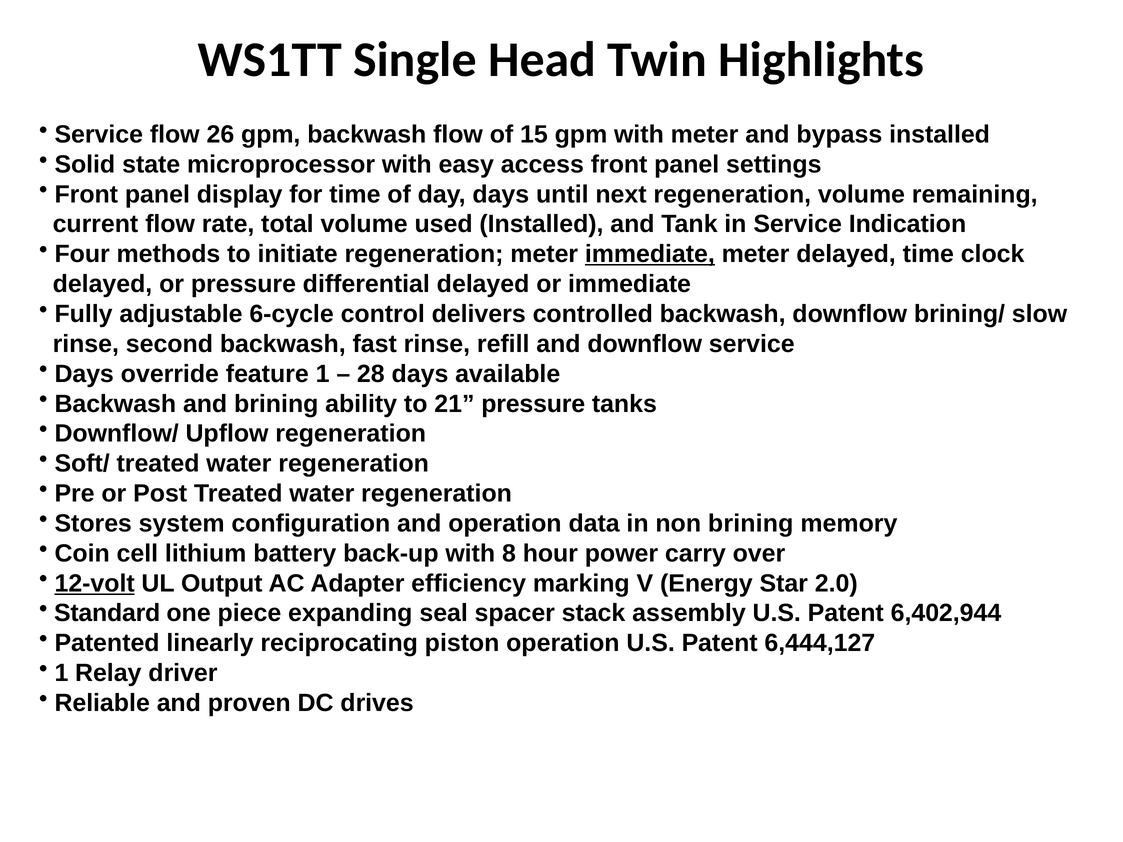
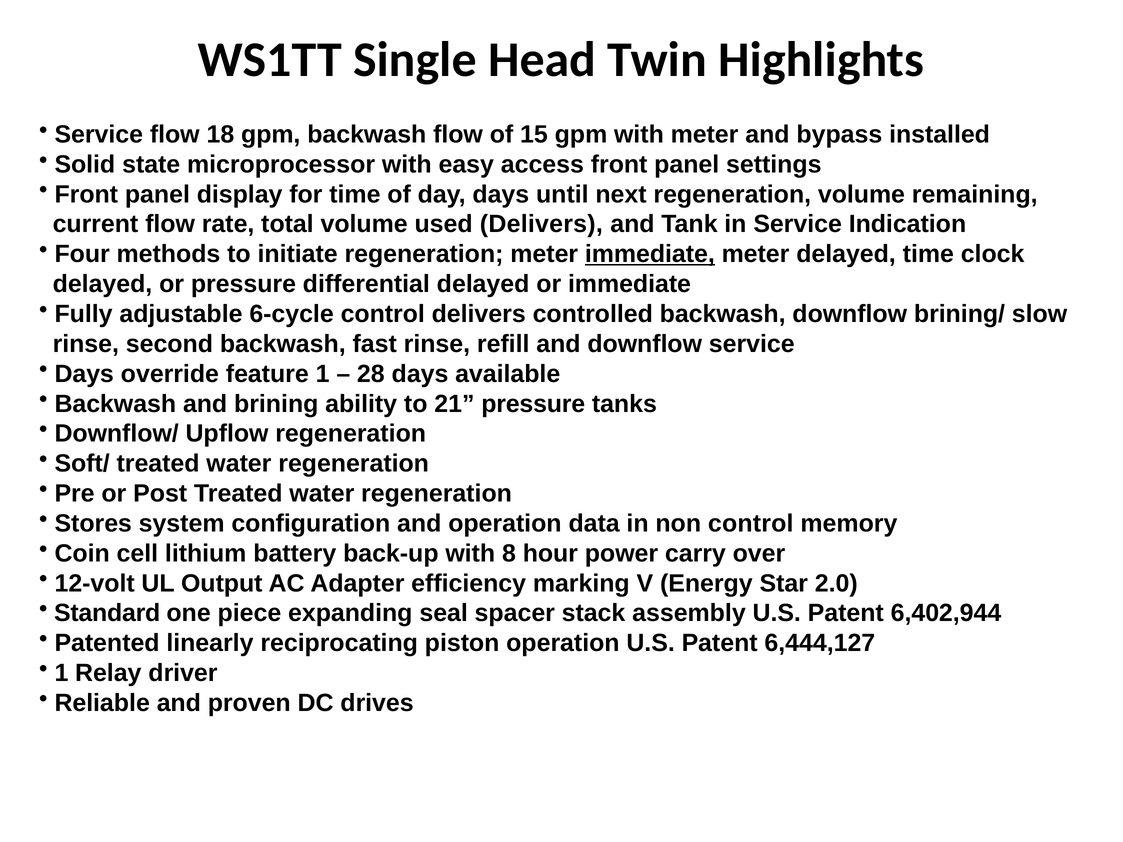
26: 26 -> 18
used Installed: Installed -> Delivers
non brining: brining -> control
12-volt underline: present -> none
